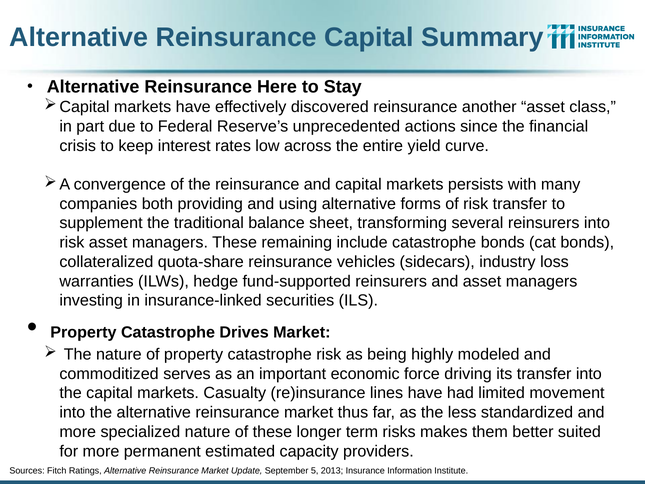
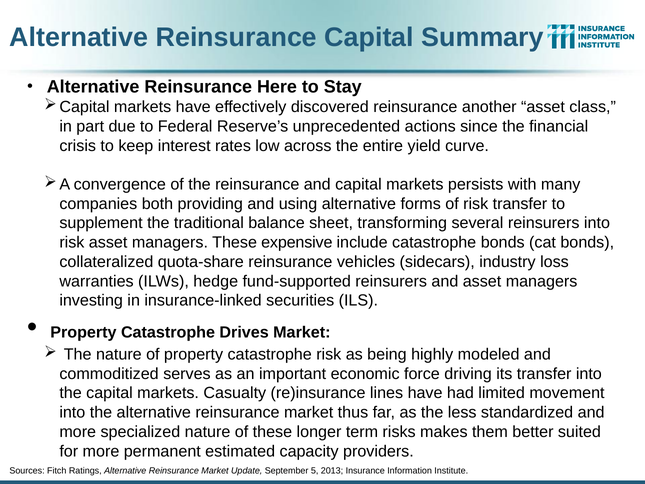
remaining: remaining -> expensive
